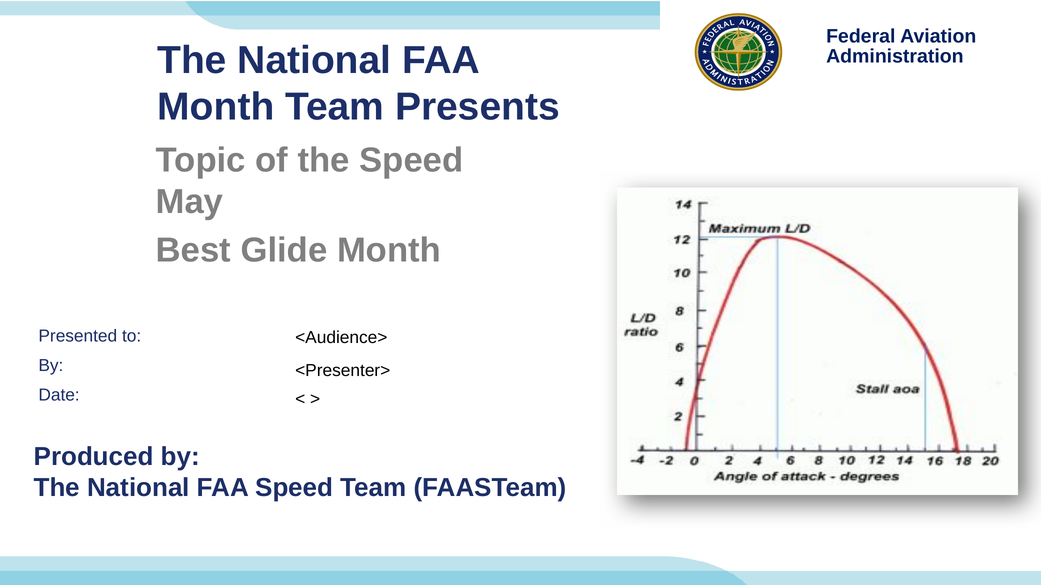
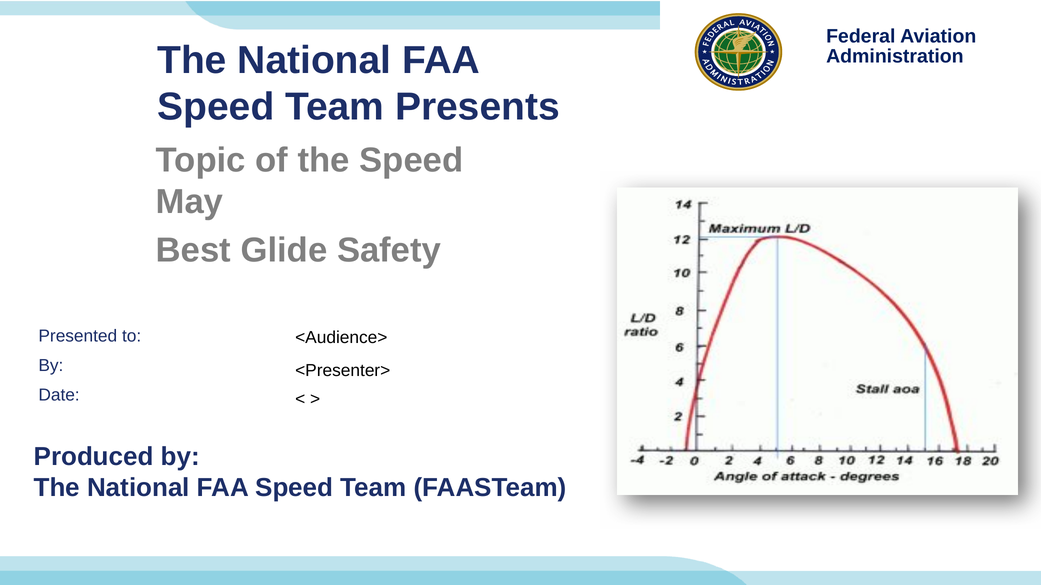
Month at (216, 107): Month -> Speed
Glide Month: Month -> Safety
